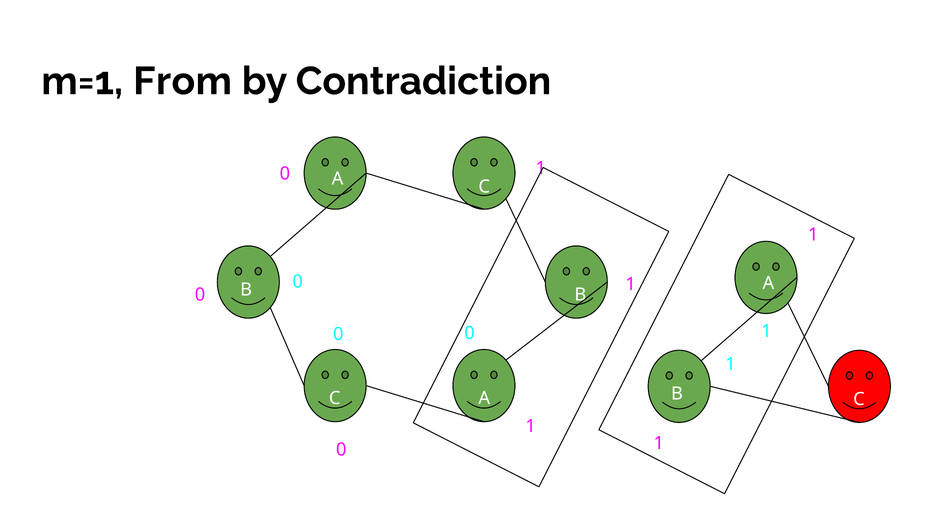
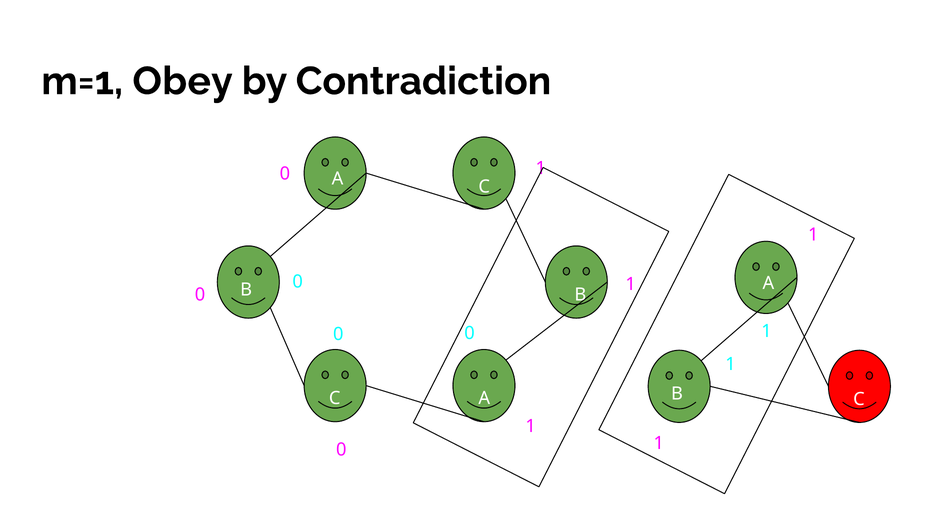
From: From -> Obey
